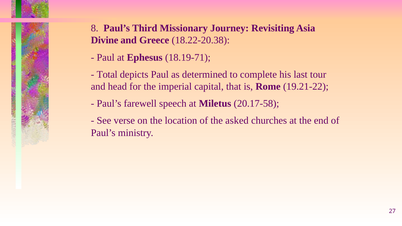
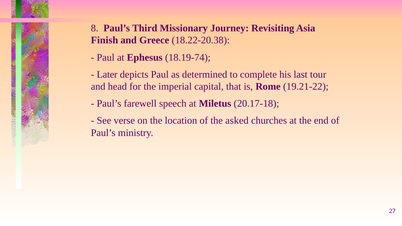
Divine: Divine -> Finish
18.19-71: 18.19-71 -> 18.19-74
Total: Total -> Later
20.17-58: 20.17-58 -> 20.17-18
